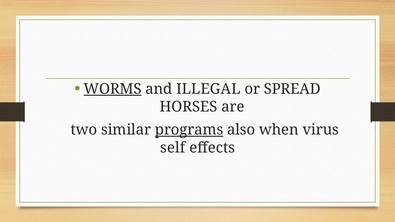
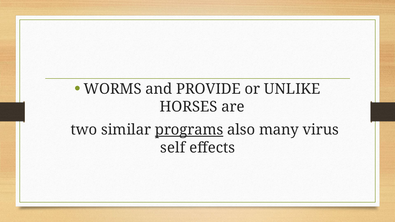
WORMS underline: present -> none
ILLEGAL: ILLEGAL -> PROVIDE
SPREAD: SPREAD -> UNLIKE
when: when -> many
